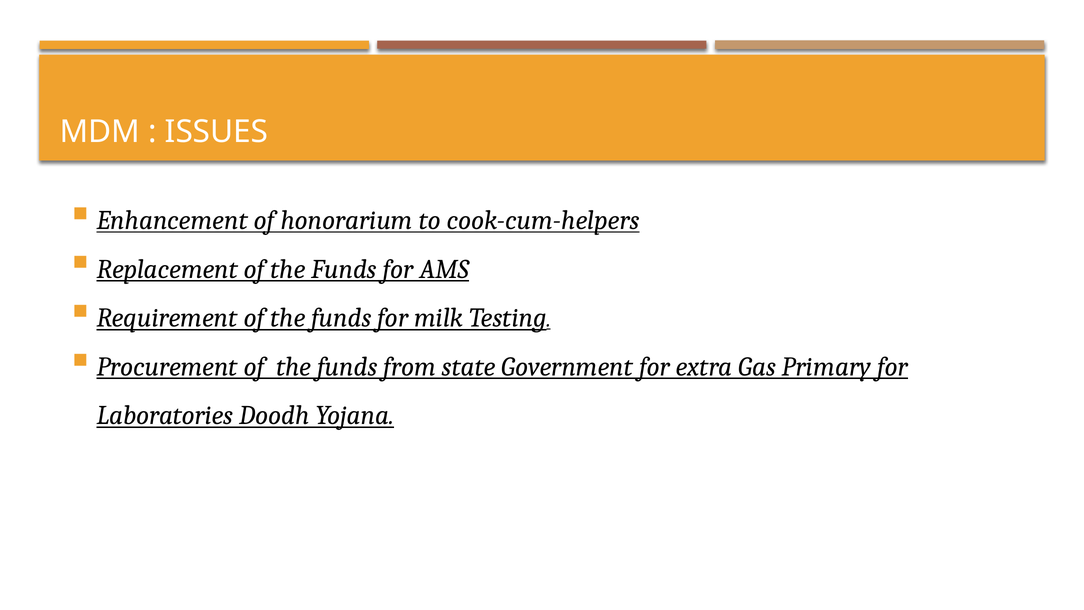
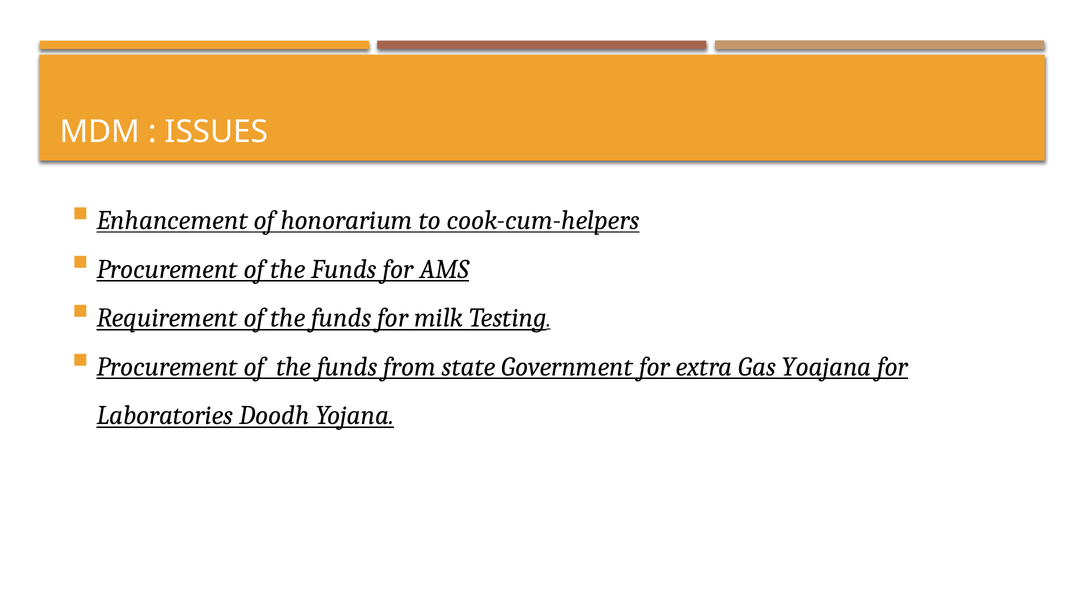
Replacement at (167, 269): Replacement -> Procurement
Primary: Primary -> Yoajana
